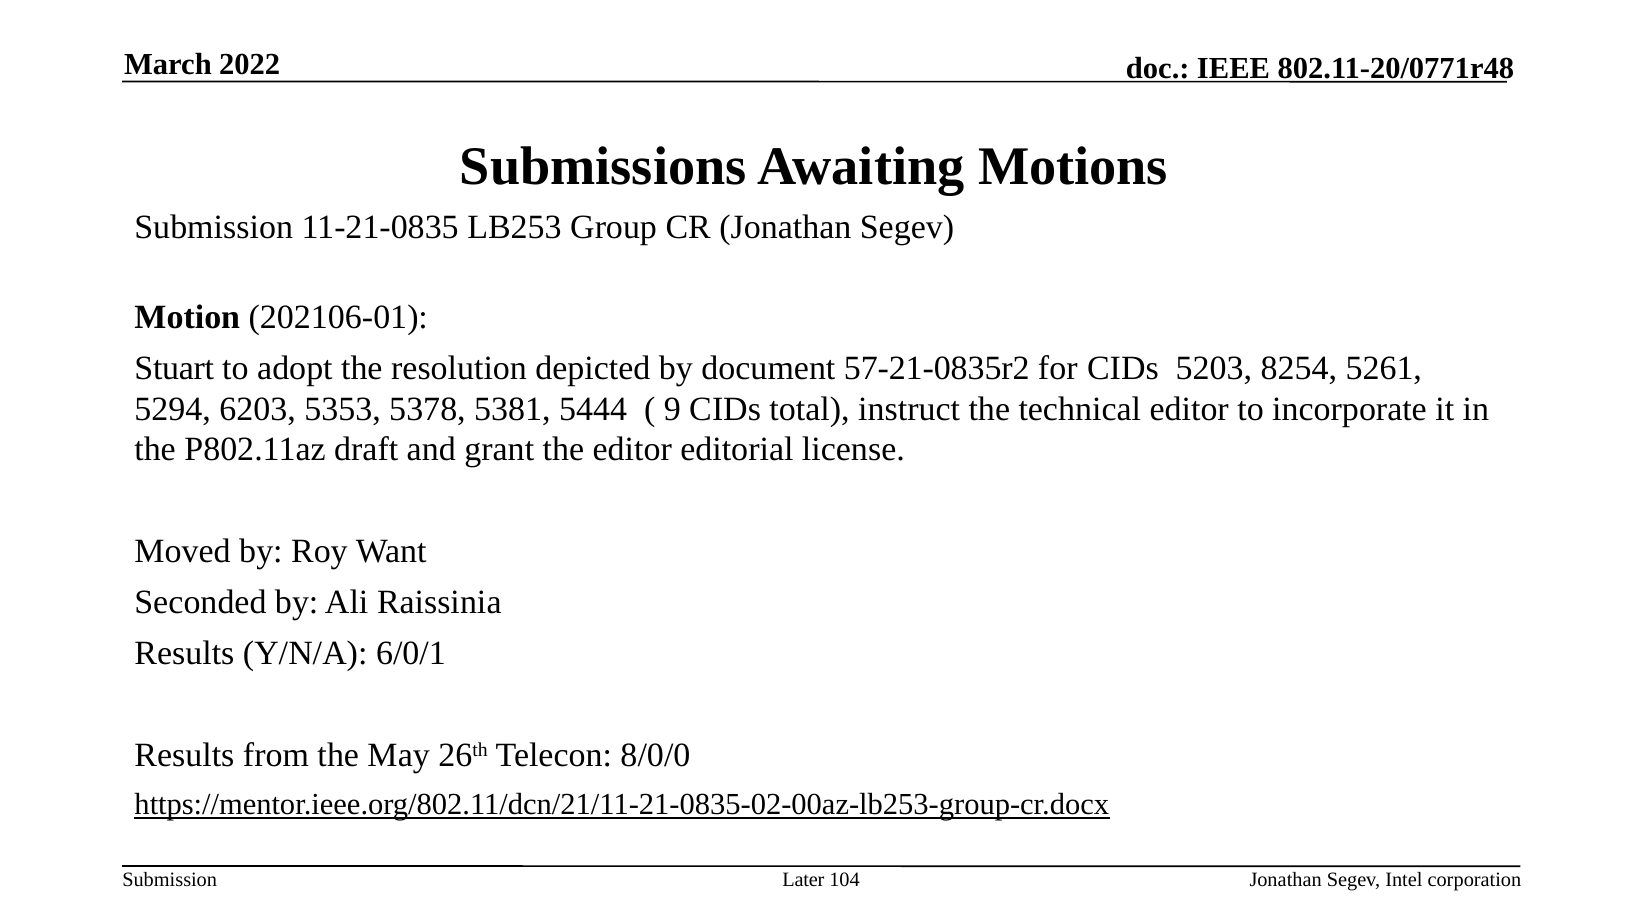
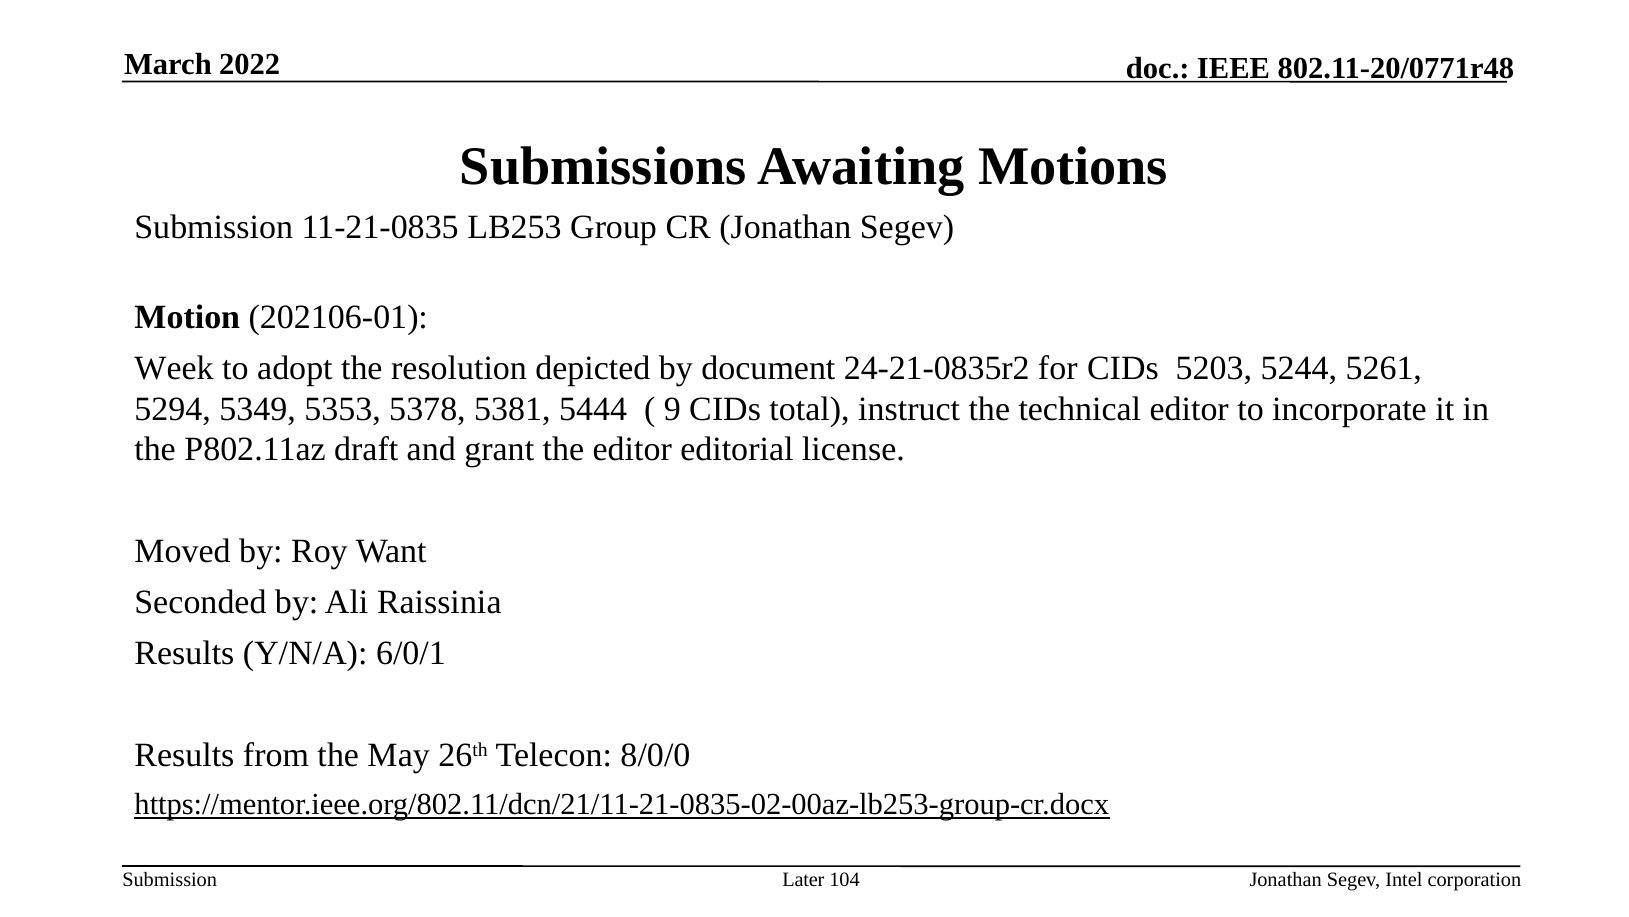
Stuart: Stuart -> Week
57-21-0835r2: 57-21-0835r2 -> 24-21-0835r2
8254: 8254 -> 5244
6203: 6203 -> 5349
